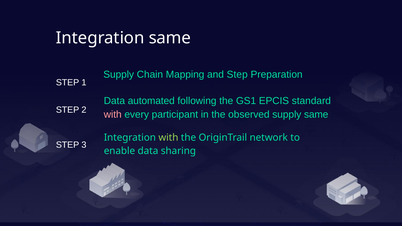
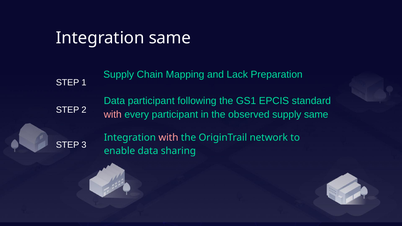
and Step: Step -> Lack
Data automated: automated -> participant
with at (168, 138) colour: light green -> pink
